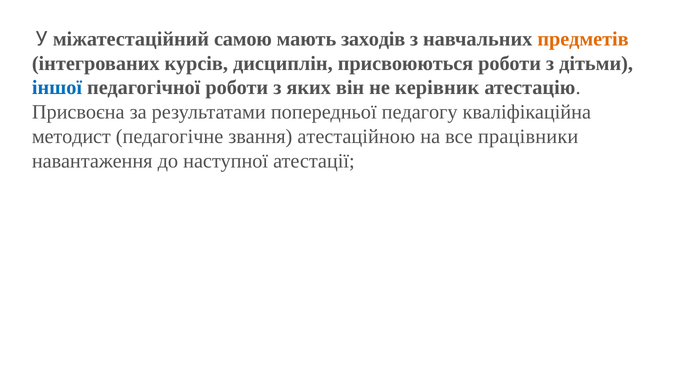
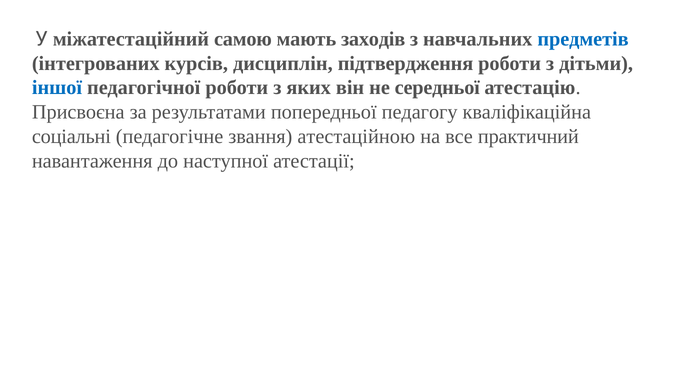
предметів colour: orange -> blue
присвоюються: присвоюються -> підтвердження
керівник: керівник -> середньої
методист: методист -> соціальні
працівники: працівники -> практичний
